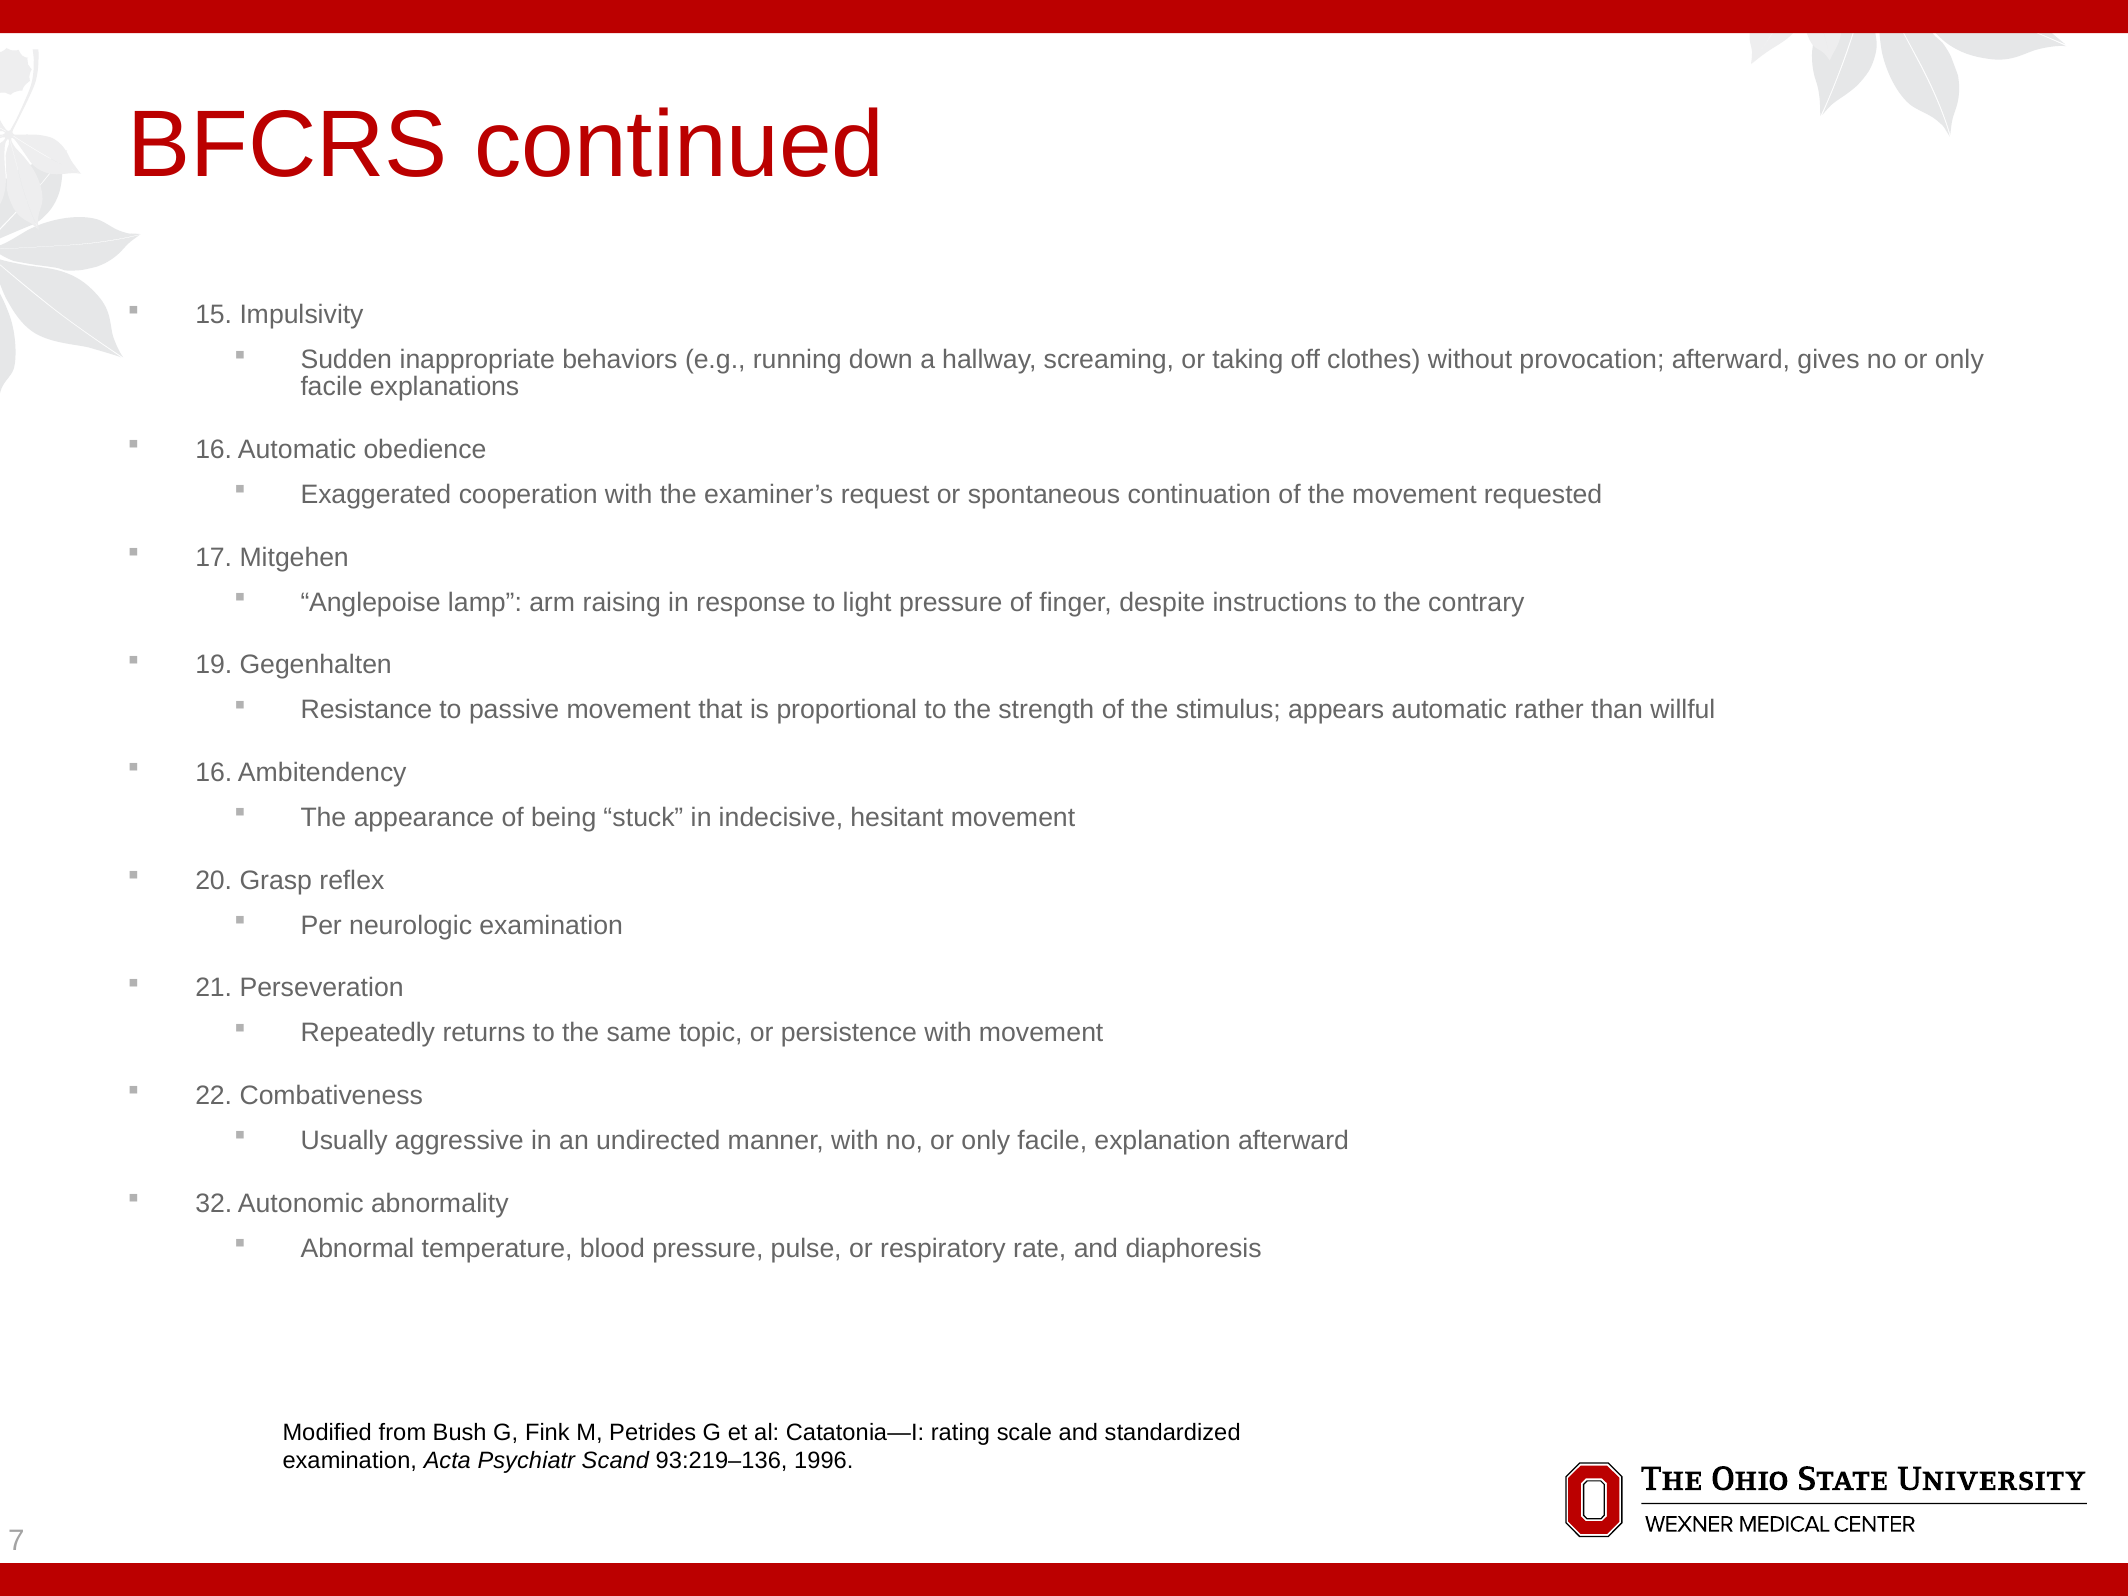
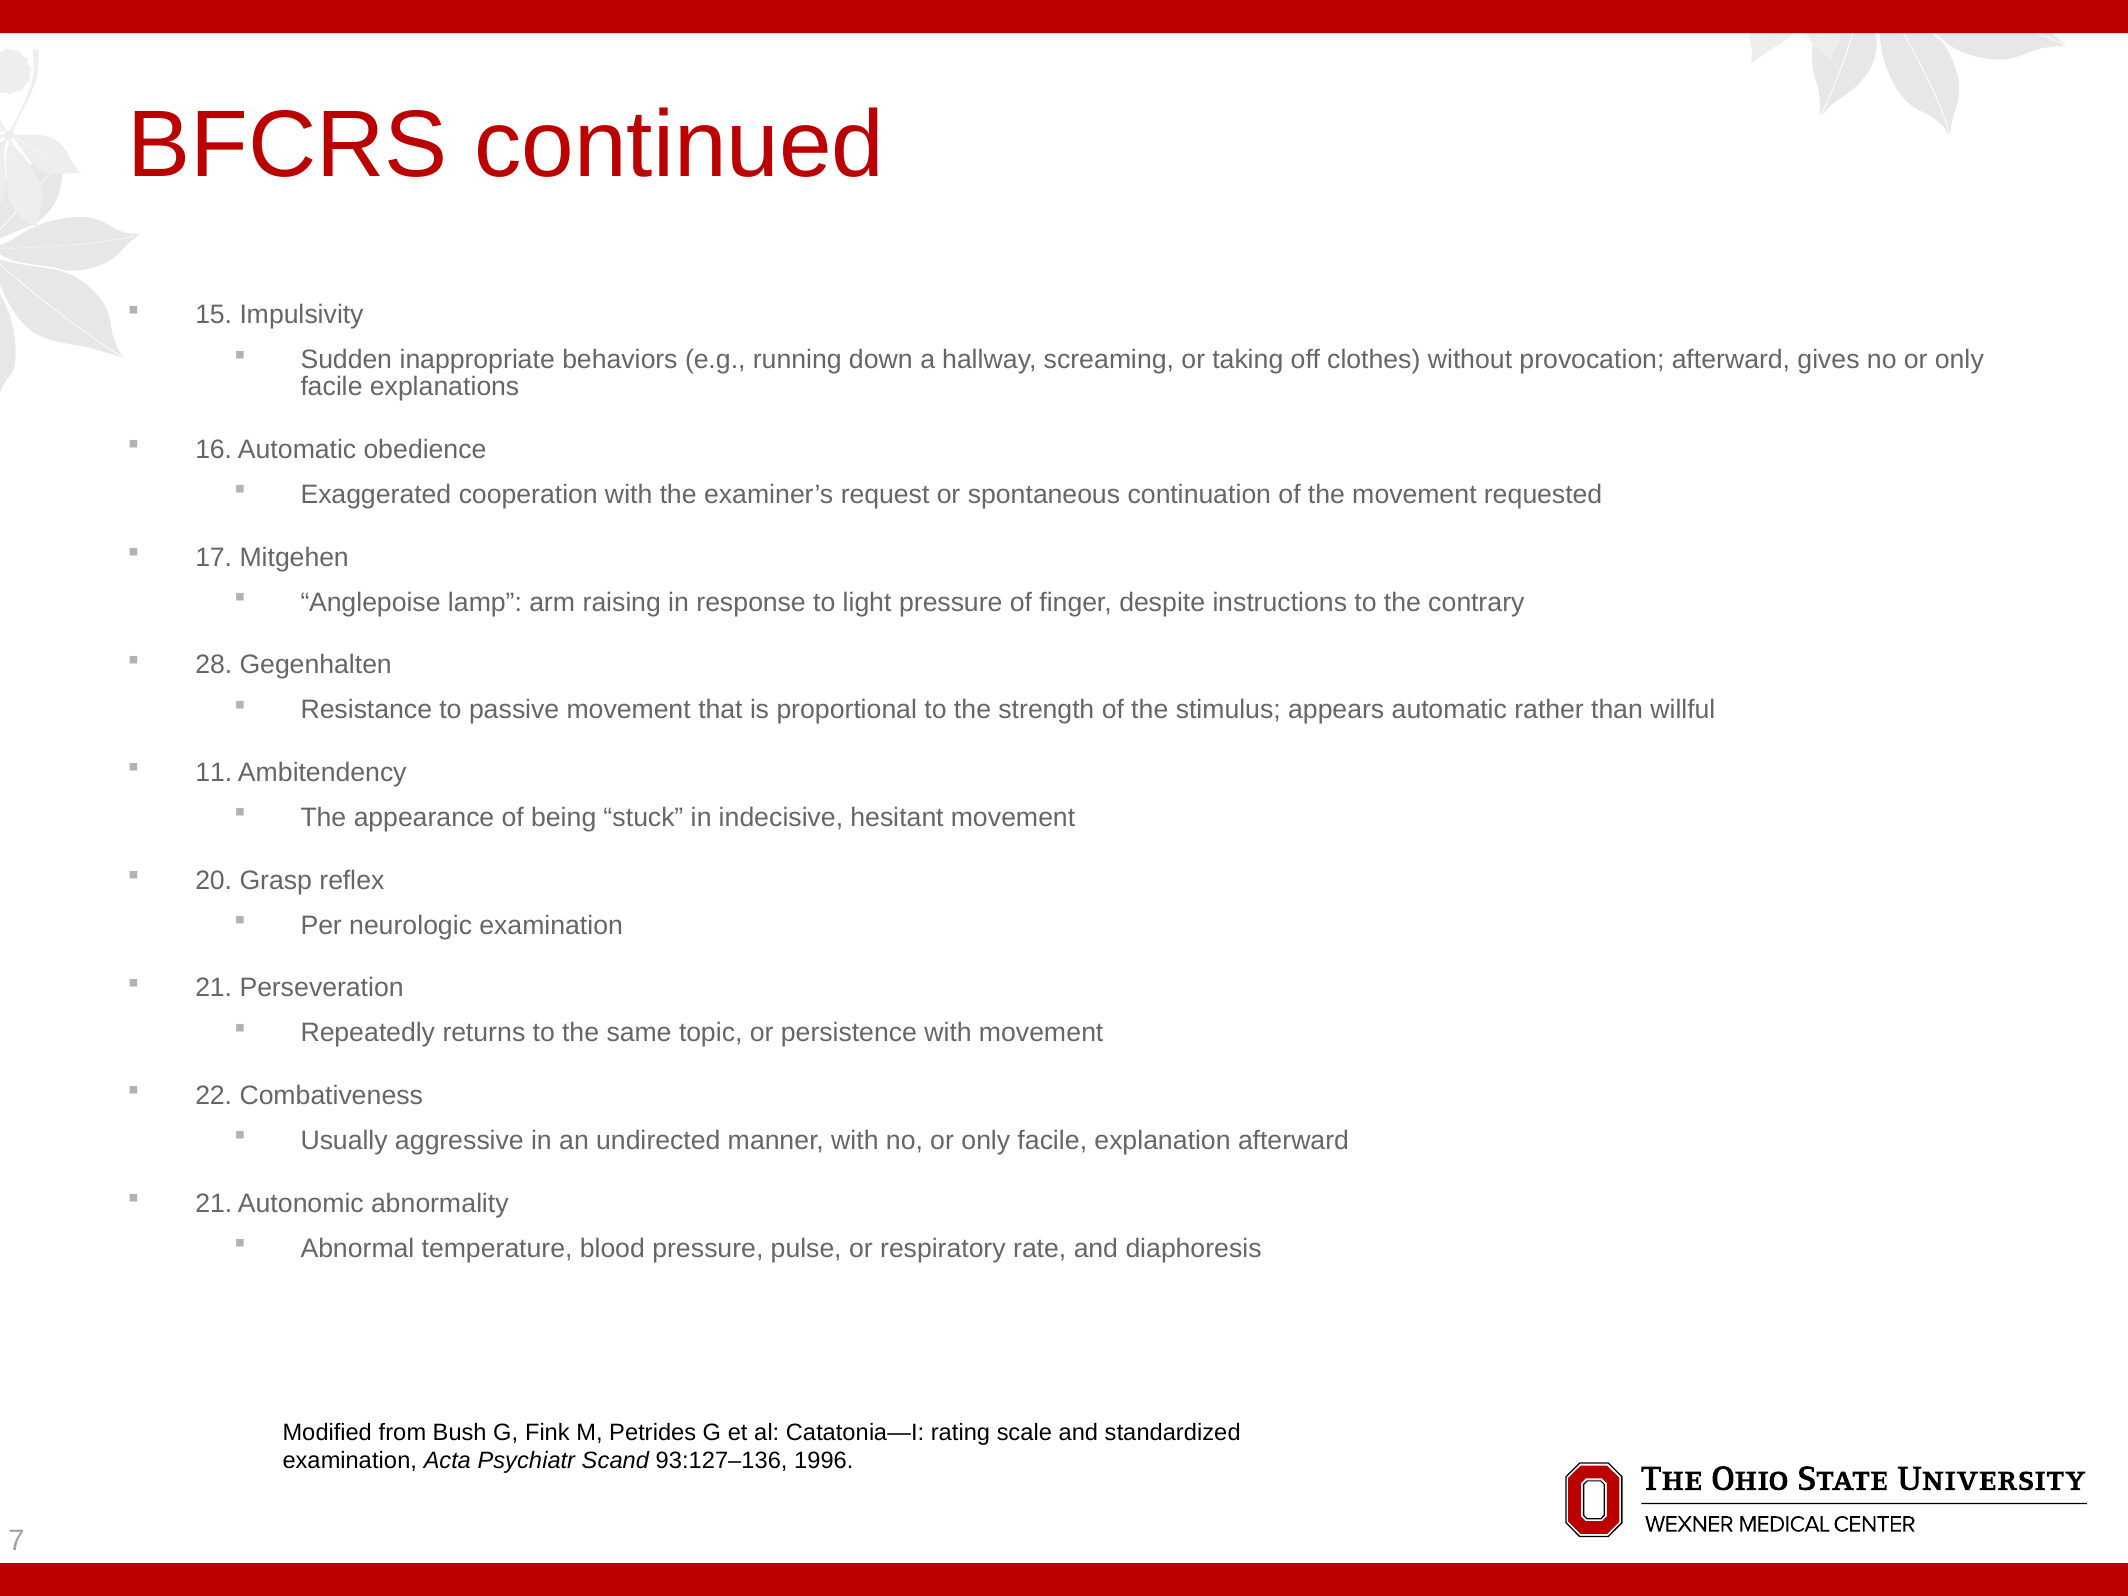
19: 19 -> 28
16 at (214, 773): 16 -> 11
32 at (214, 1203): 32 -> 21
93:219–136: 93:219–136 -> 93:127–136
